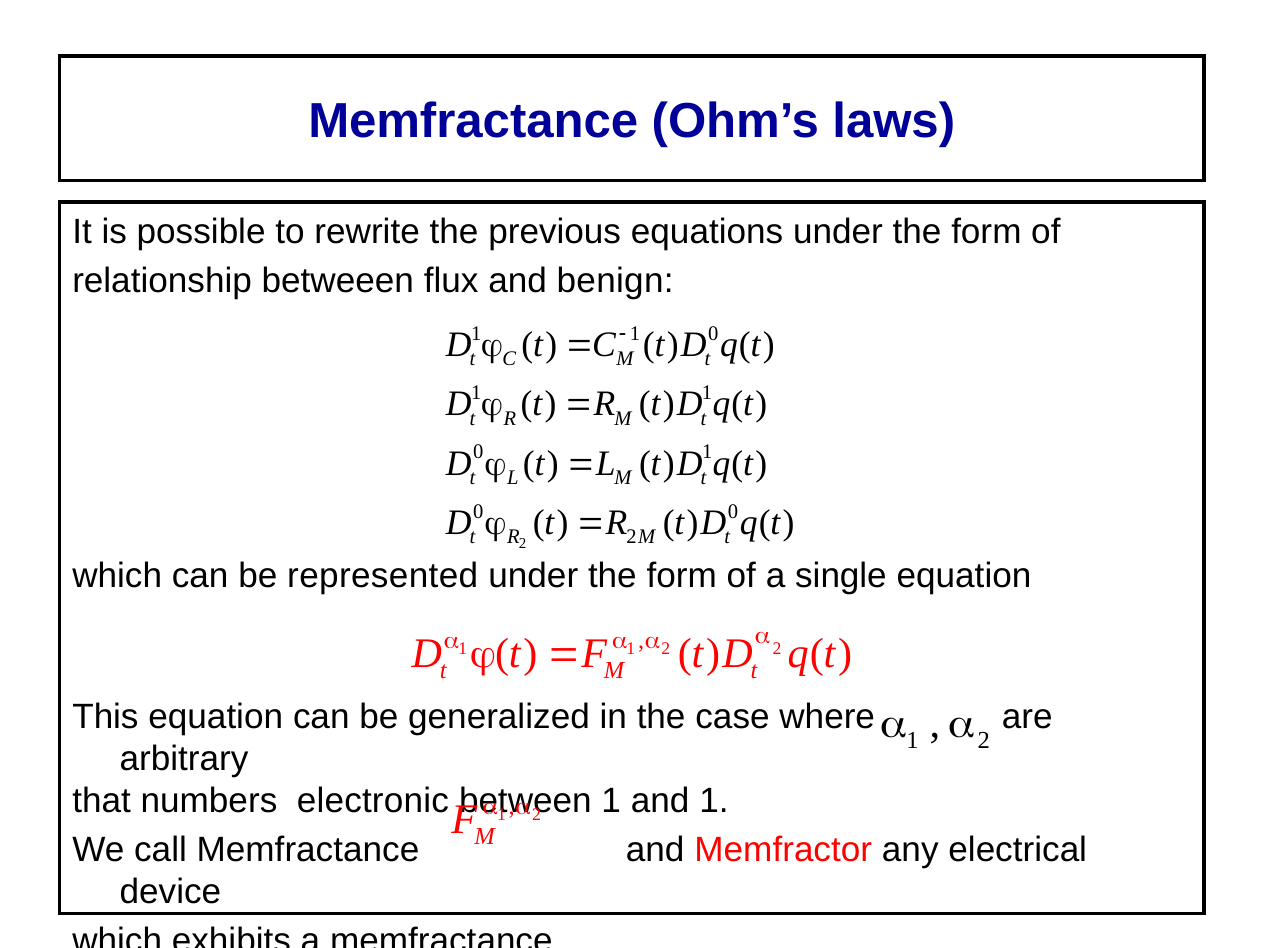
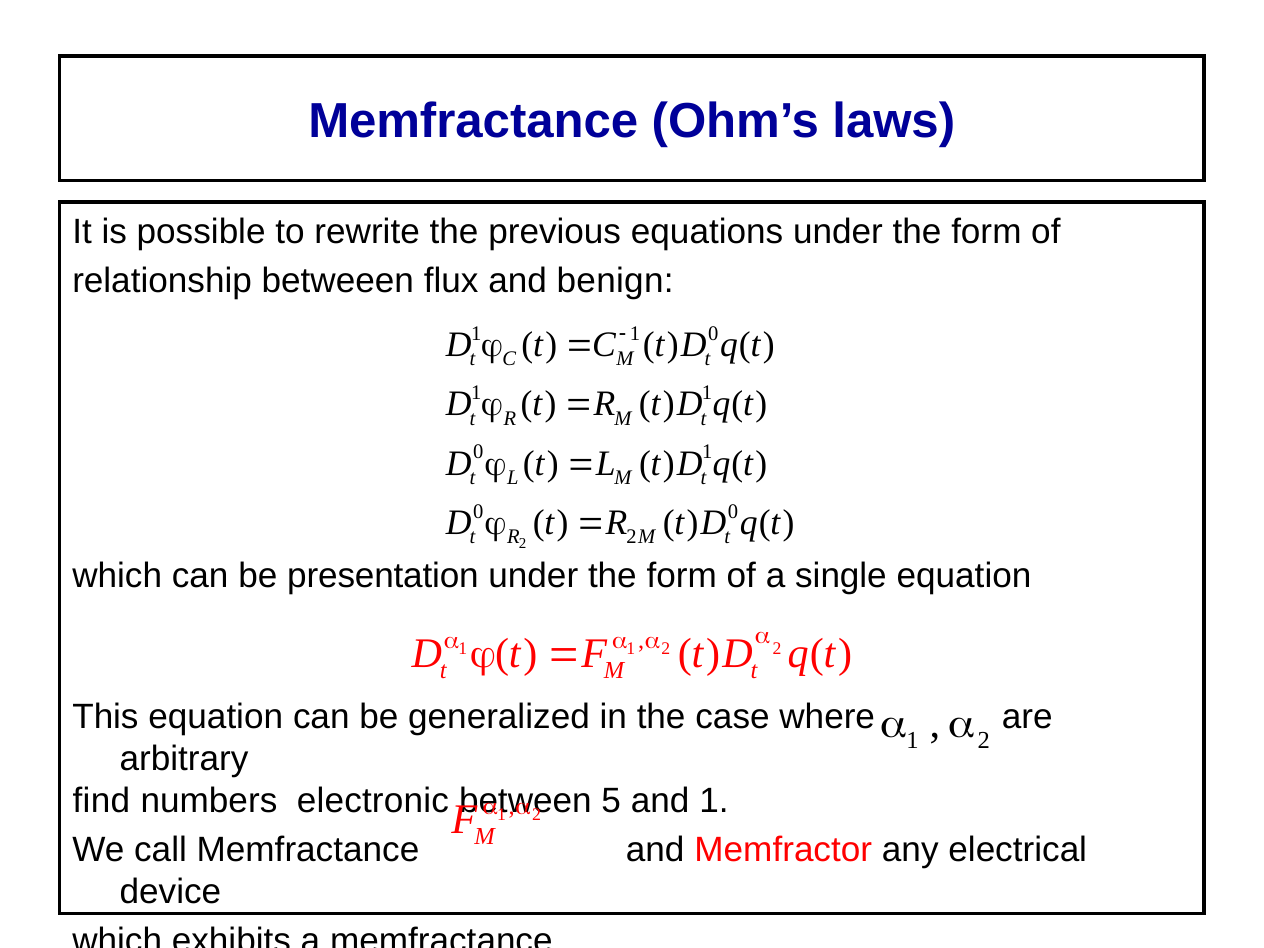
represented: represented -> presentation
that: that -> find
1 at (611, 801): 1 -> 5
